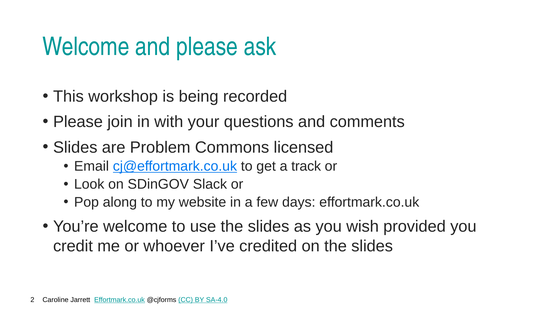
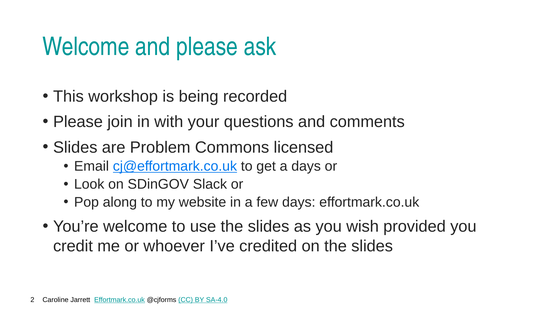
a track: track -> days
